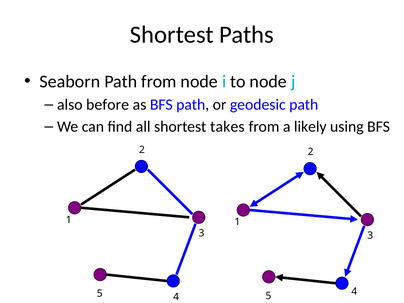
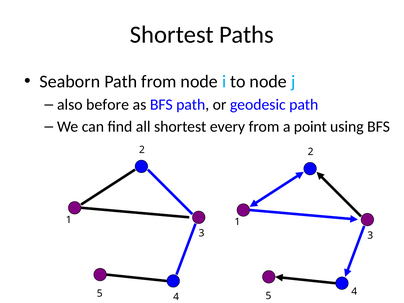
takes: takes -> every
likely: likely -> point
